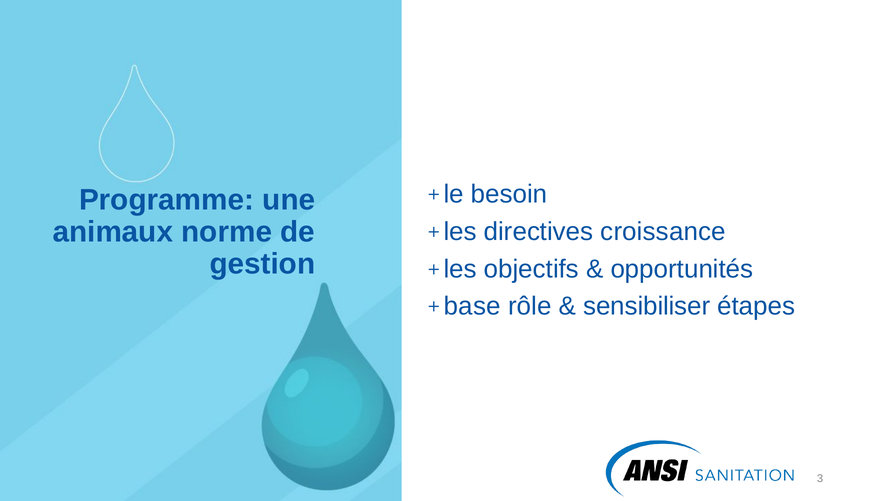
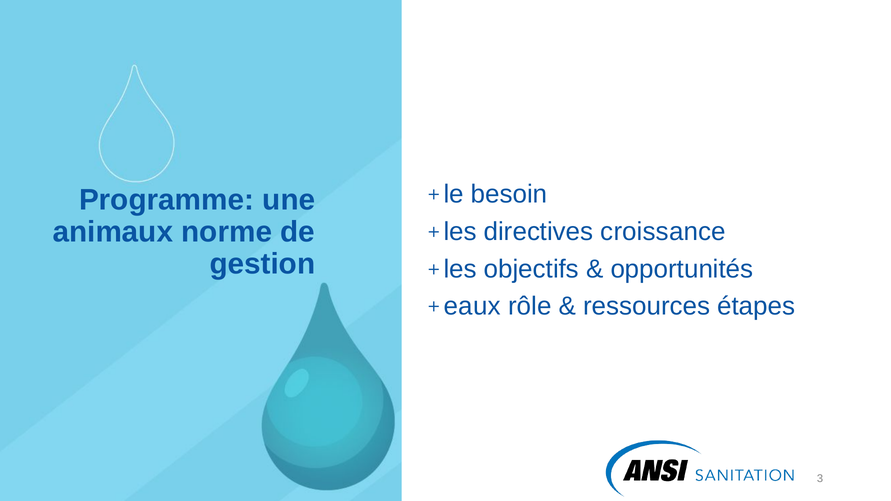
base: base -> eaux
sensibiliser: sensibiliser -> ressources
